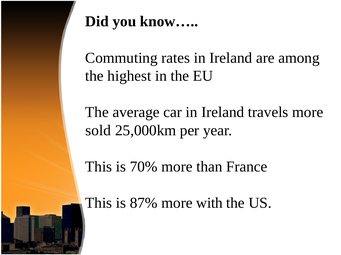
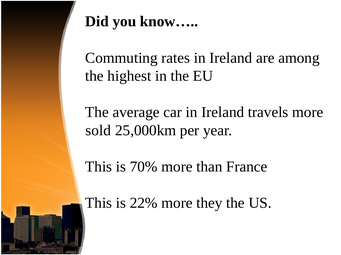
87%: 87% -> 22%
with: with -> they
